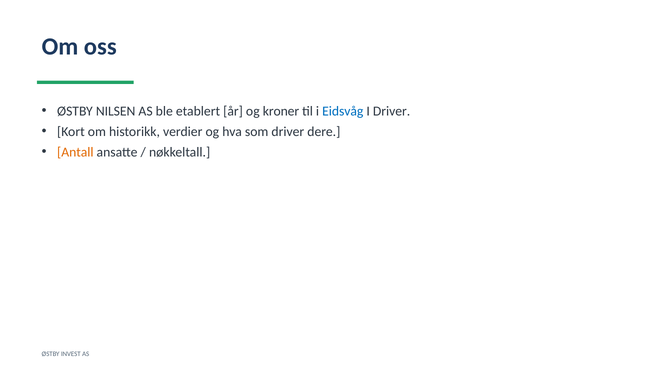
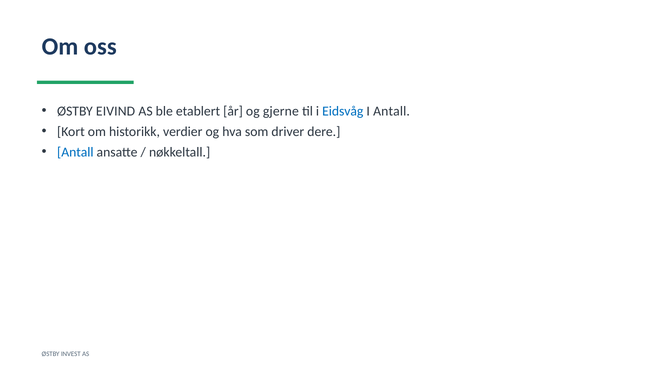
NILSEN: NILSEN -> EIVIND
kroner: kroner -> gjerne
I Driver: Driver -> Antall
Antall at (75, 152) colour: orange -> blue
